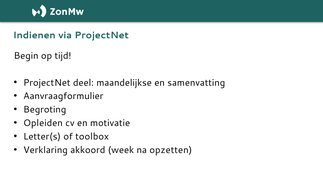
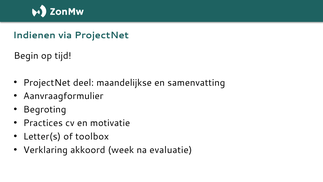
Opleiden: Opleiden -> Practices
opzetten: opzetten -> evaluatie
